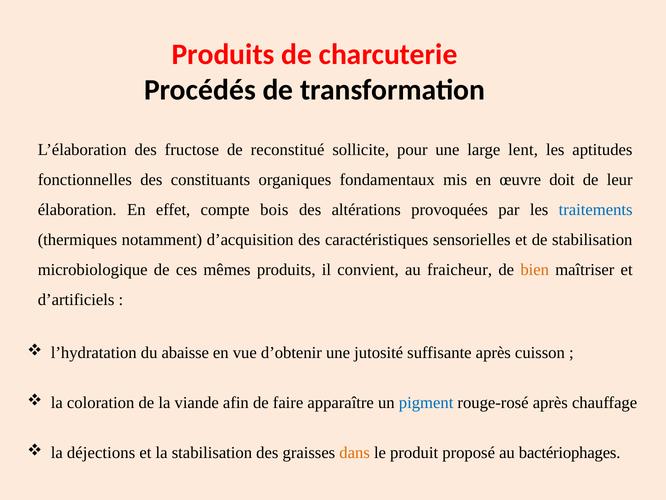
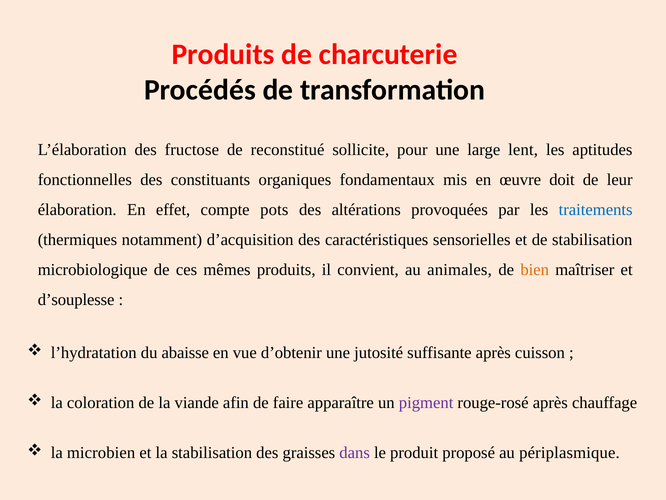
bois: bois -> pots
fraicheur: fraicheur -> animales
d’artificiels: d’artificiels -> d’souplesse
pigment colour: blue -> purple
déjections: déjections -> microbien
dans colour: orange -> purple
bactériophages: bactériophages -> périplasmique
